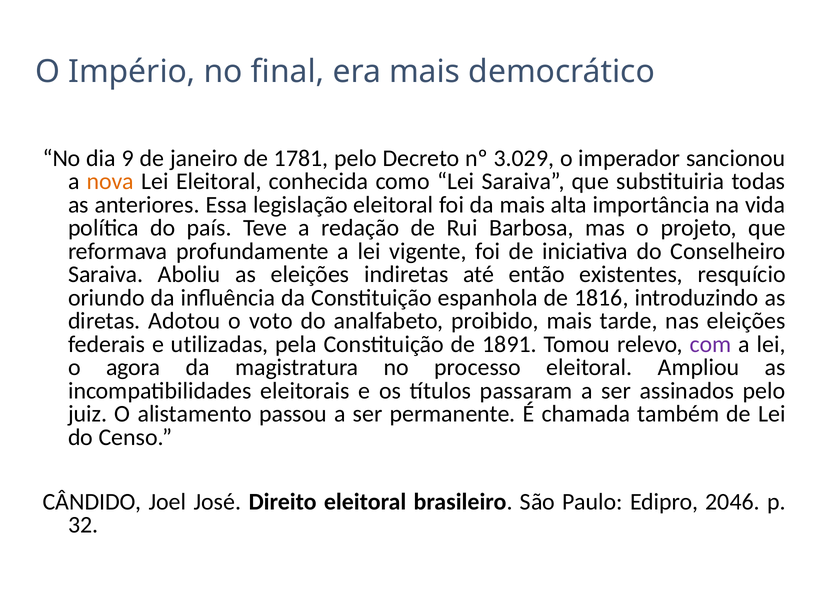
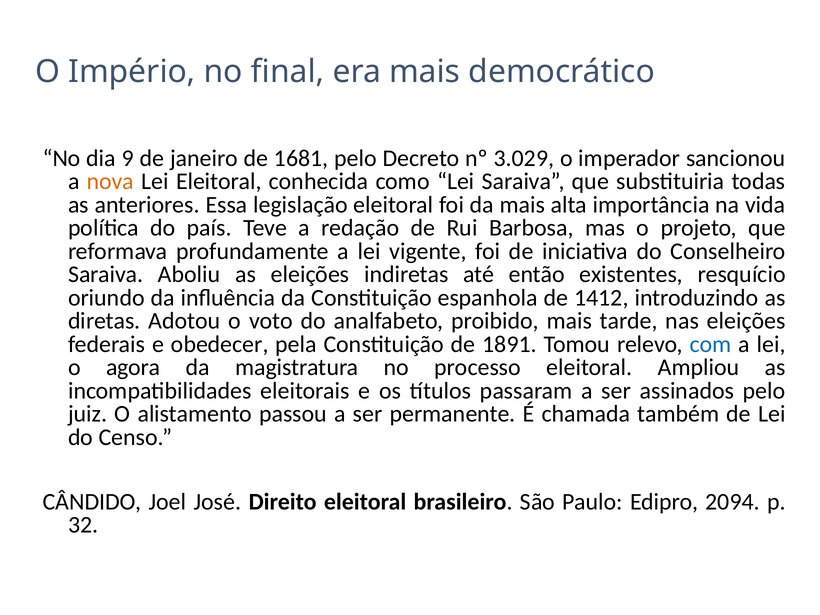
1781: 1781 -> 1681
1816: 1816 -> 1412
utilizadas: utilizadas -> obedecer
com colour: purple -> blue
2046: 2046 -> 2094
